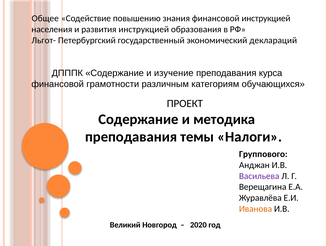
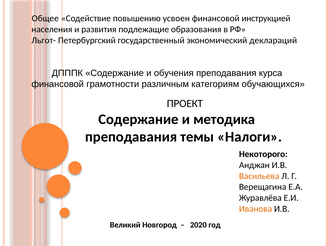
знания: знания -> усвоен
развития инструкцией: инструкцией -> подлежащие
изучение: изучение -> обучения
Группового: Группового -> Некоторого
Васильева colour: purple -> orange
